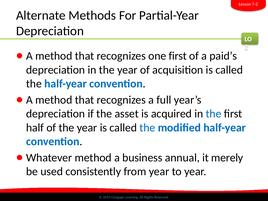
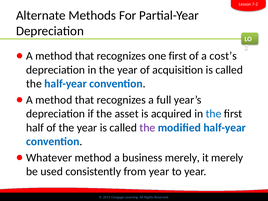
paid’s: paid’s -> cost’s
the at (147, 128) colour: blue -> purple
business annual: annual -> merely
